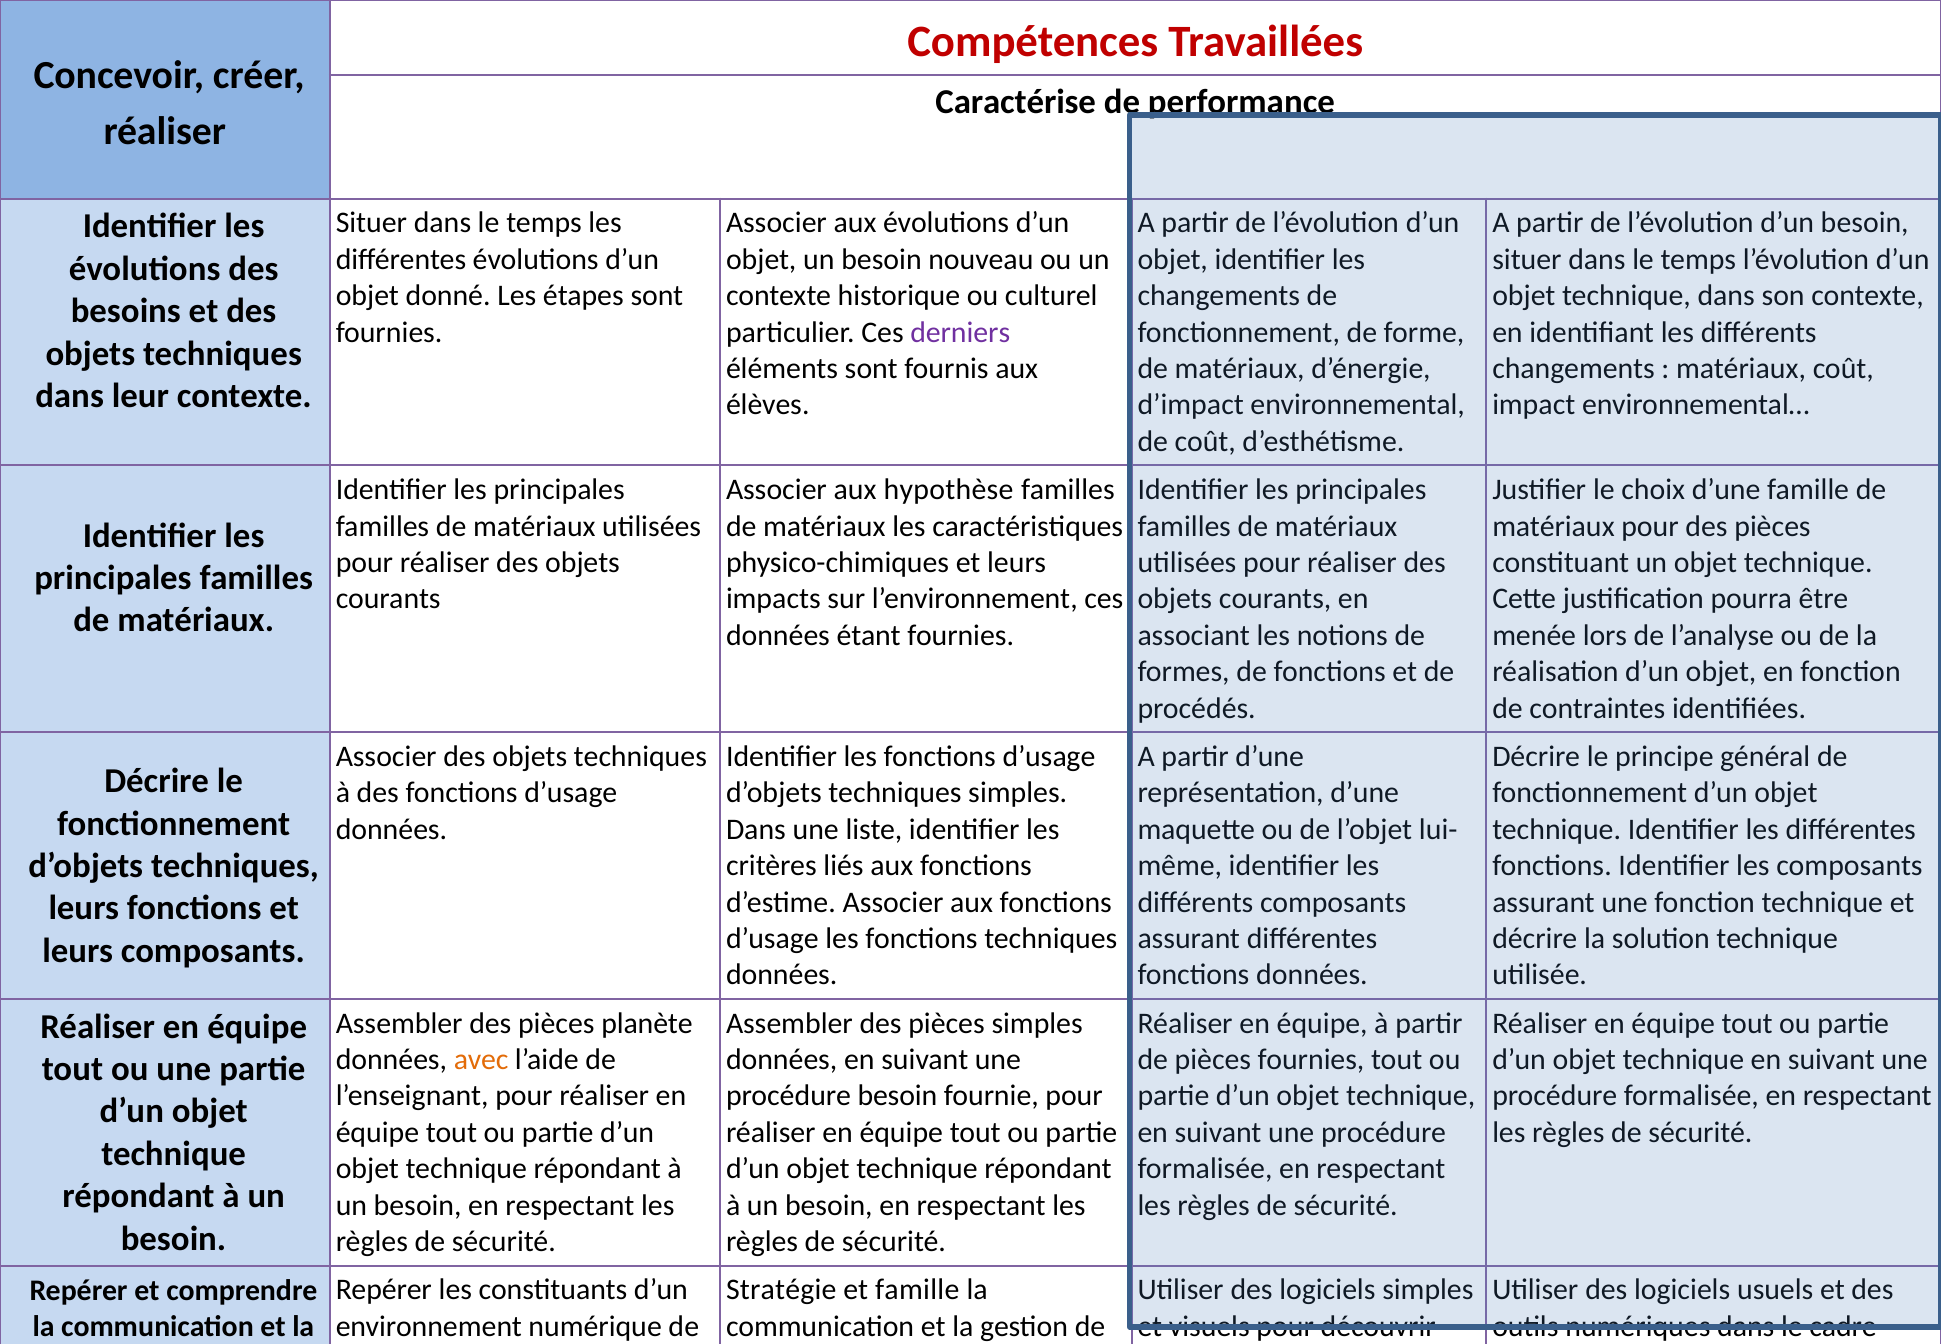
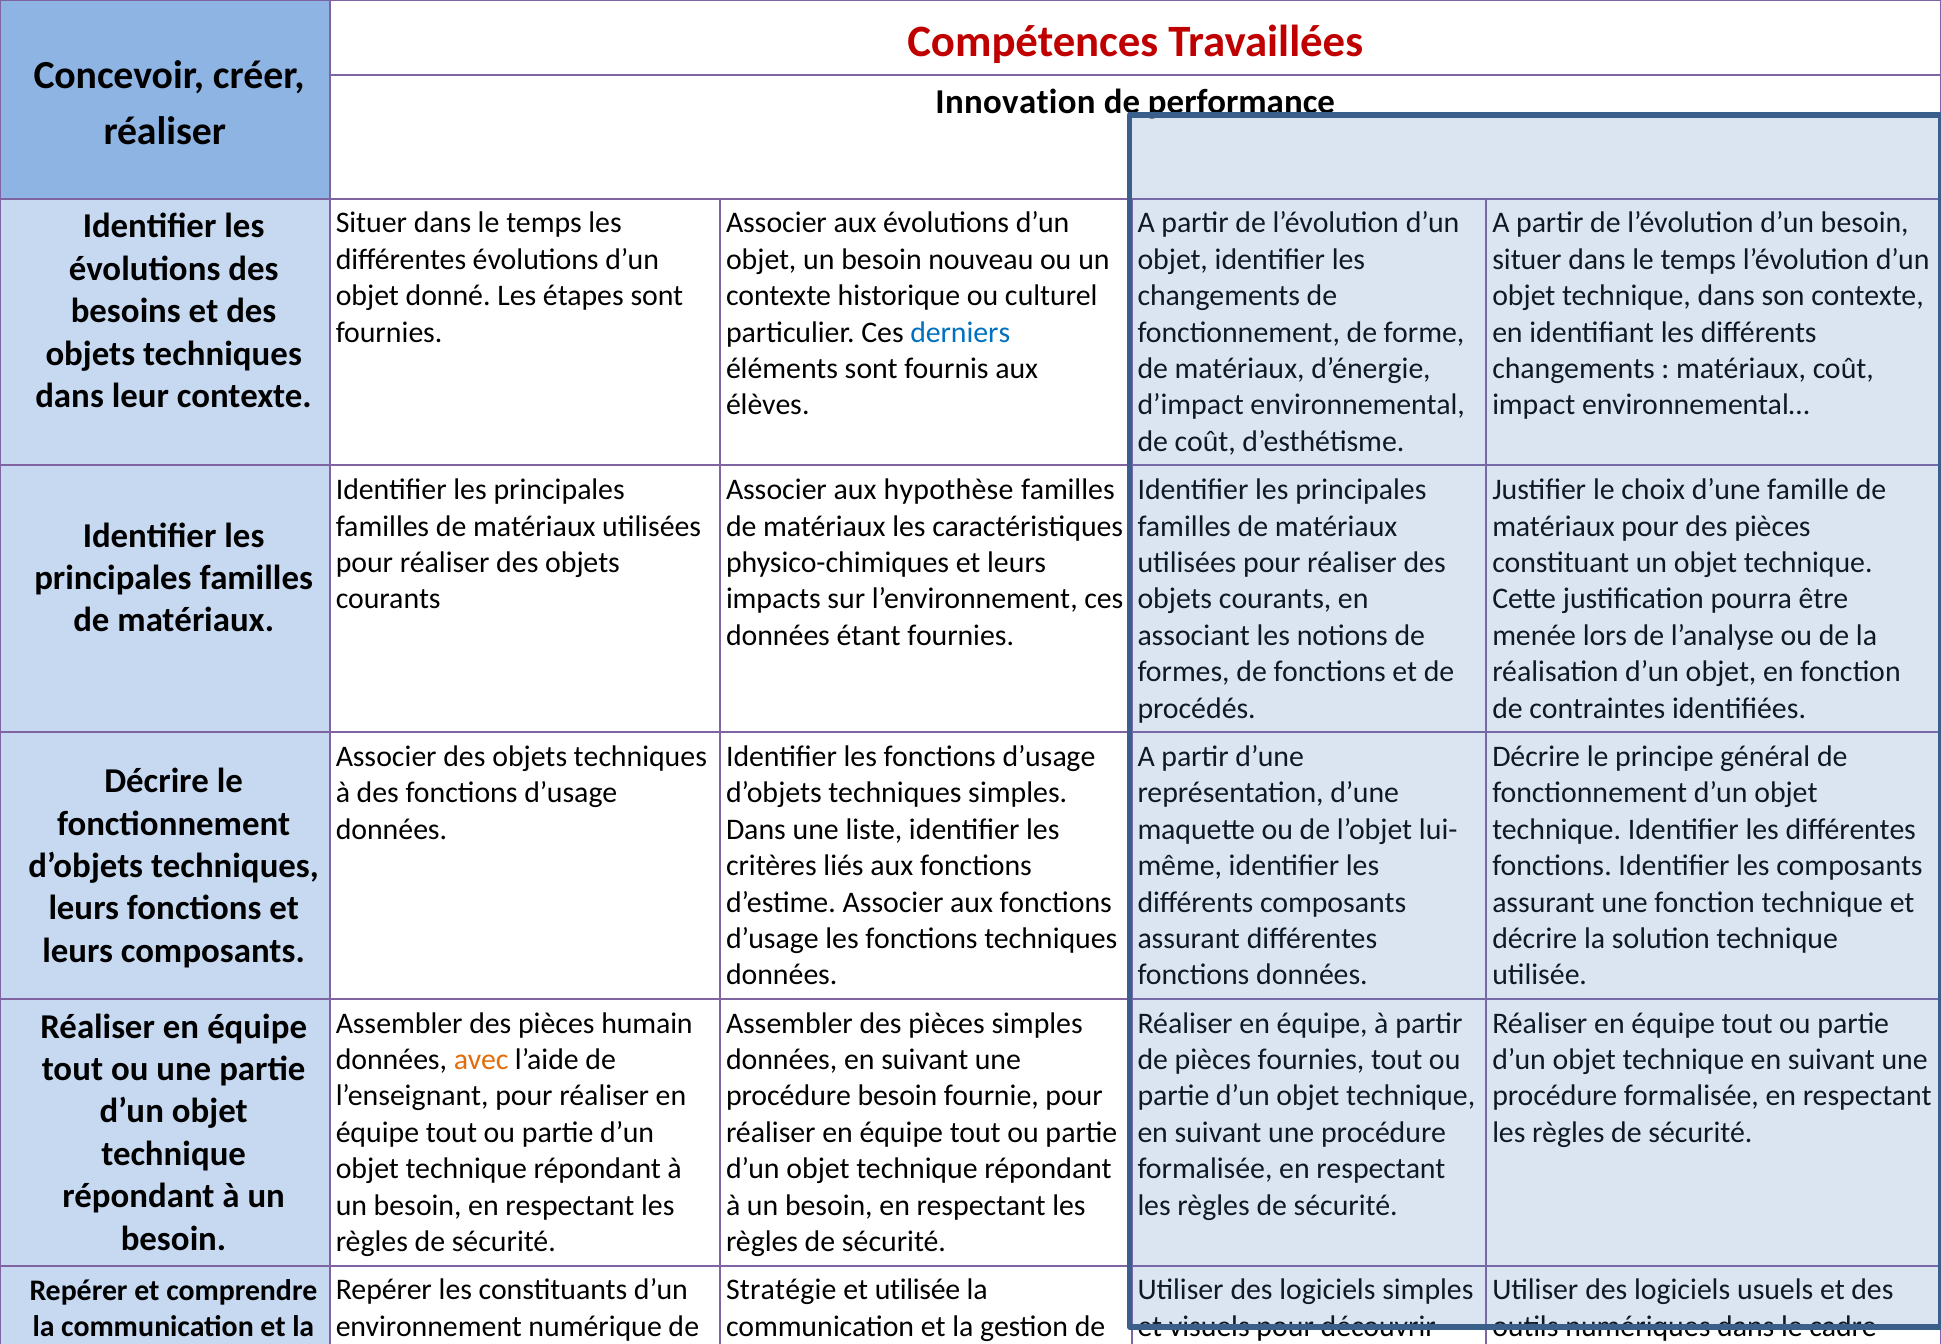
Caractérise: Caractérise -> Innovation
derniers colour: purple -> blue
planète: planète -> humain
et famille: famille -> utilisée
